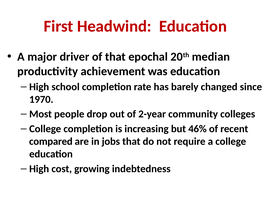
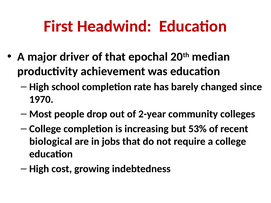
46%: 46% -> 53%
compared: compared -> biological
